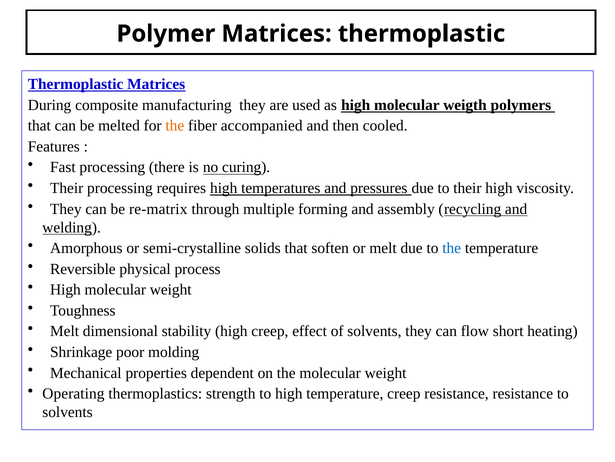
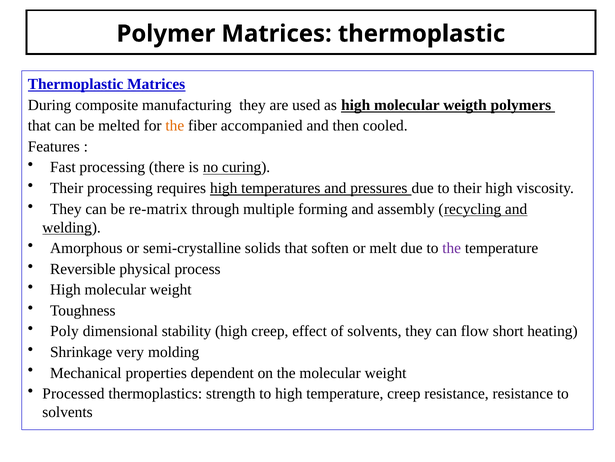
the at (452, 248) colour: blue -> purple
Melt at (65, 331): Melt -> Poly
poor: poor -> very
Operating: Operating -> Processed
